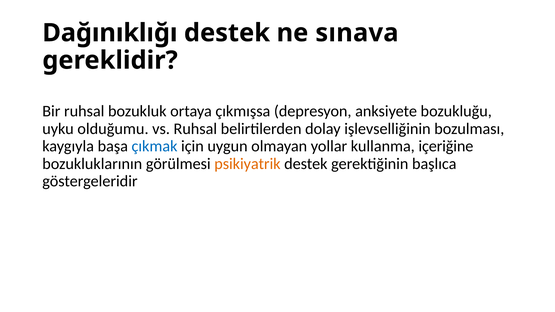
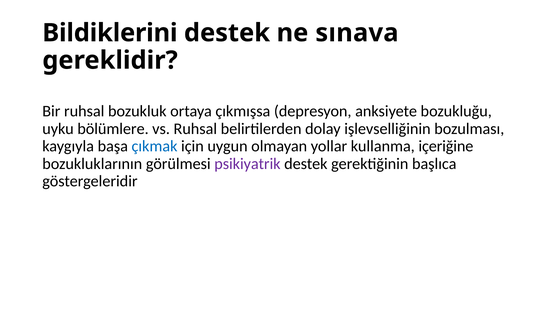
Dağınıklığı: Dağınıklığı -> Bildiklerini
olduğumu: olduğumu -> bölümlere
psikiyatrik colour: orange -> purple
